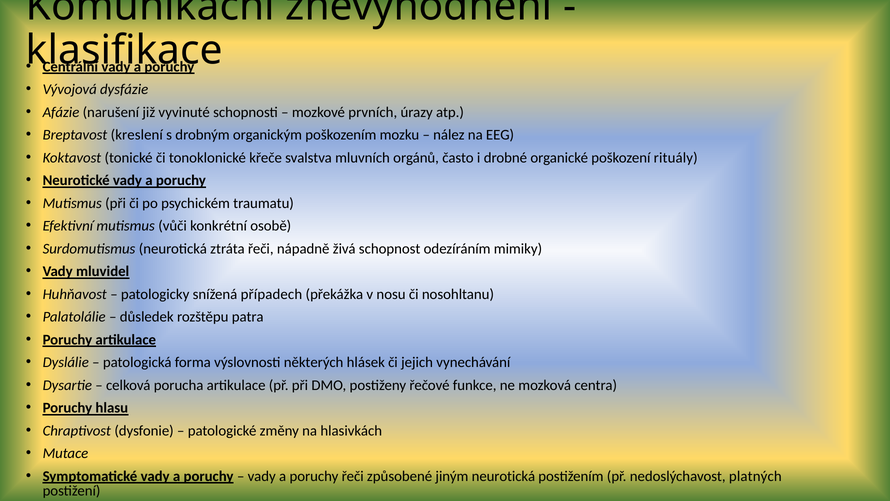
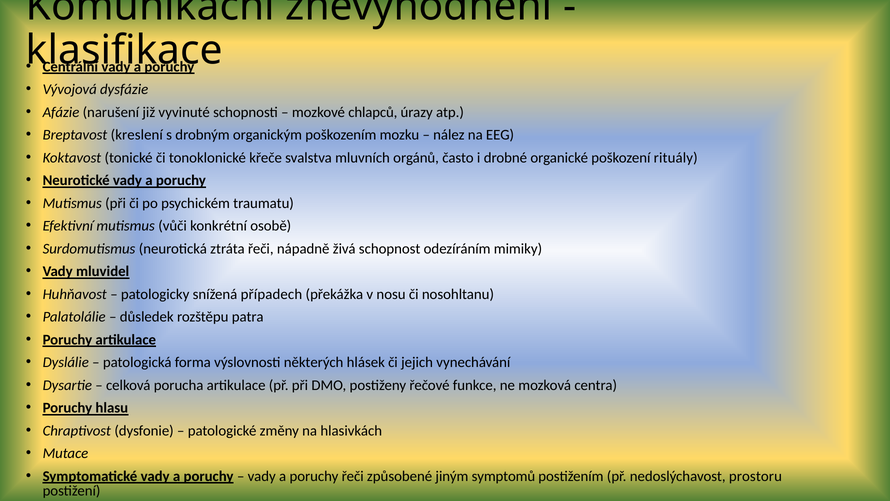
prvních: prvních -> chlapců
jiným neurotická: neurotická -> symptomů
platných: platných -> prostoru
